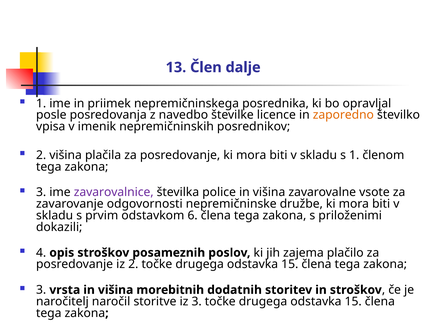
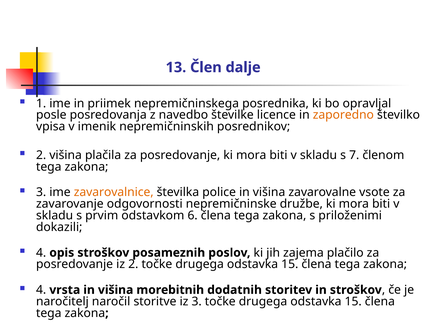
s 1: 1 -> 7
zavarovalnice colour: purple -> orange
3 at (41, 290): 3 -> 4
